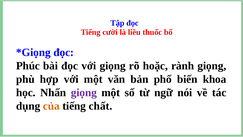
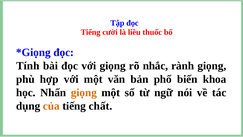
Phúc: Phúc -> Tính
hoặc: hoặc -> nhắc
giọng at (84, 92) colour: purple -> orange
